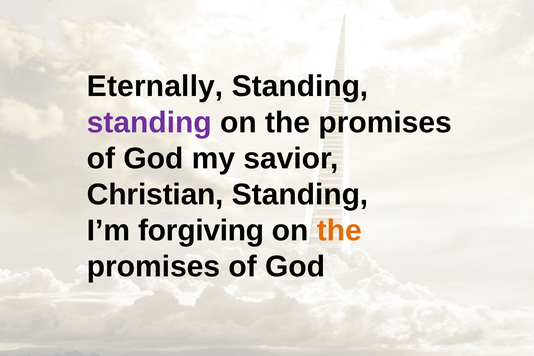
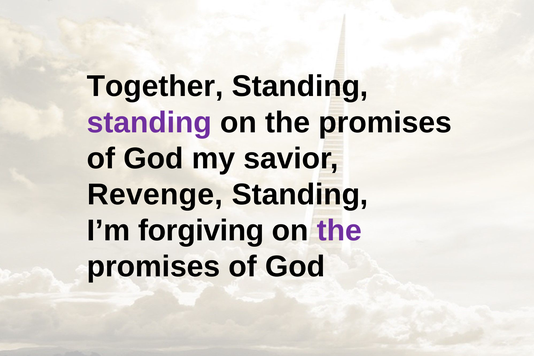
Eternally: Eternally -> Together
Christian: Christian -> Revenge
the at (339, 231) colour: orange -> purple
